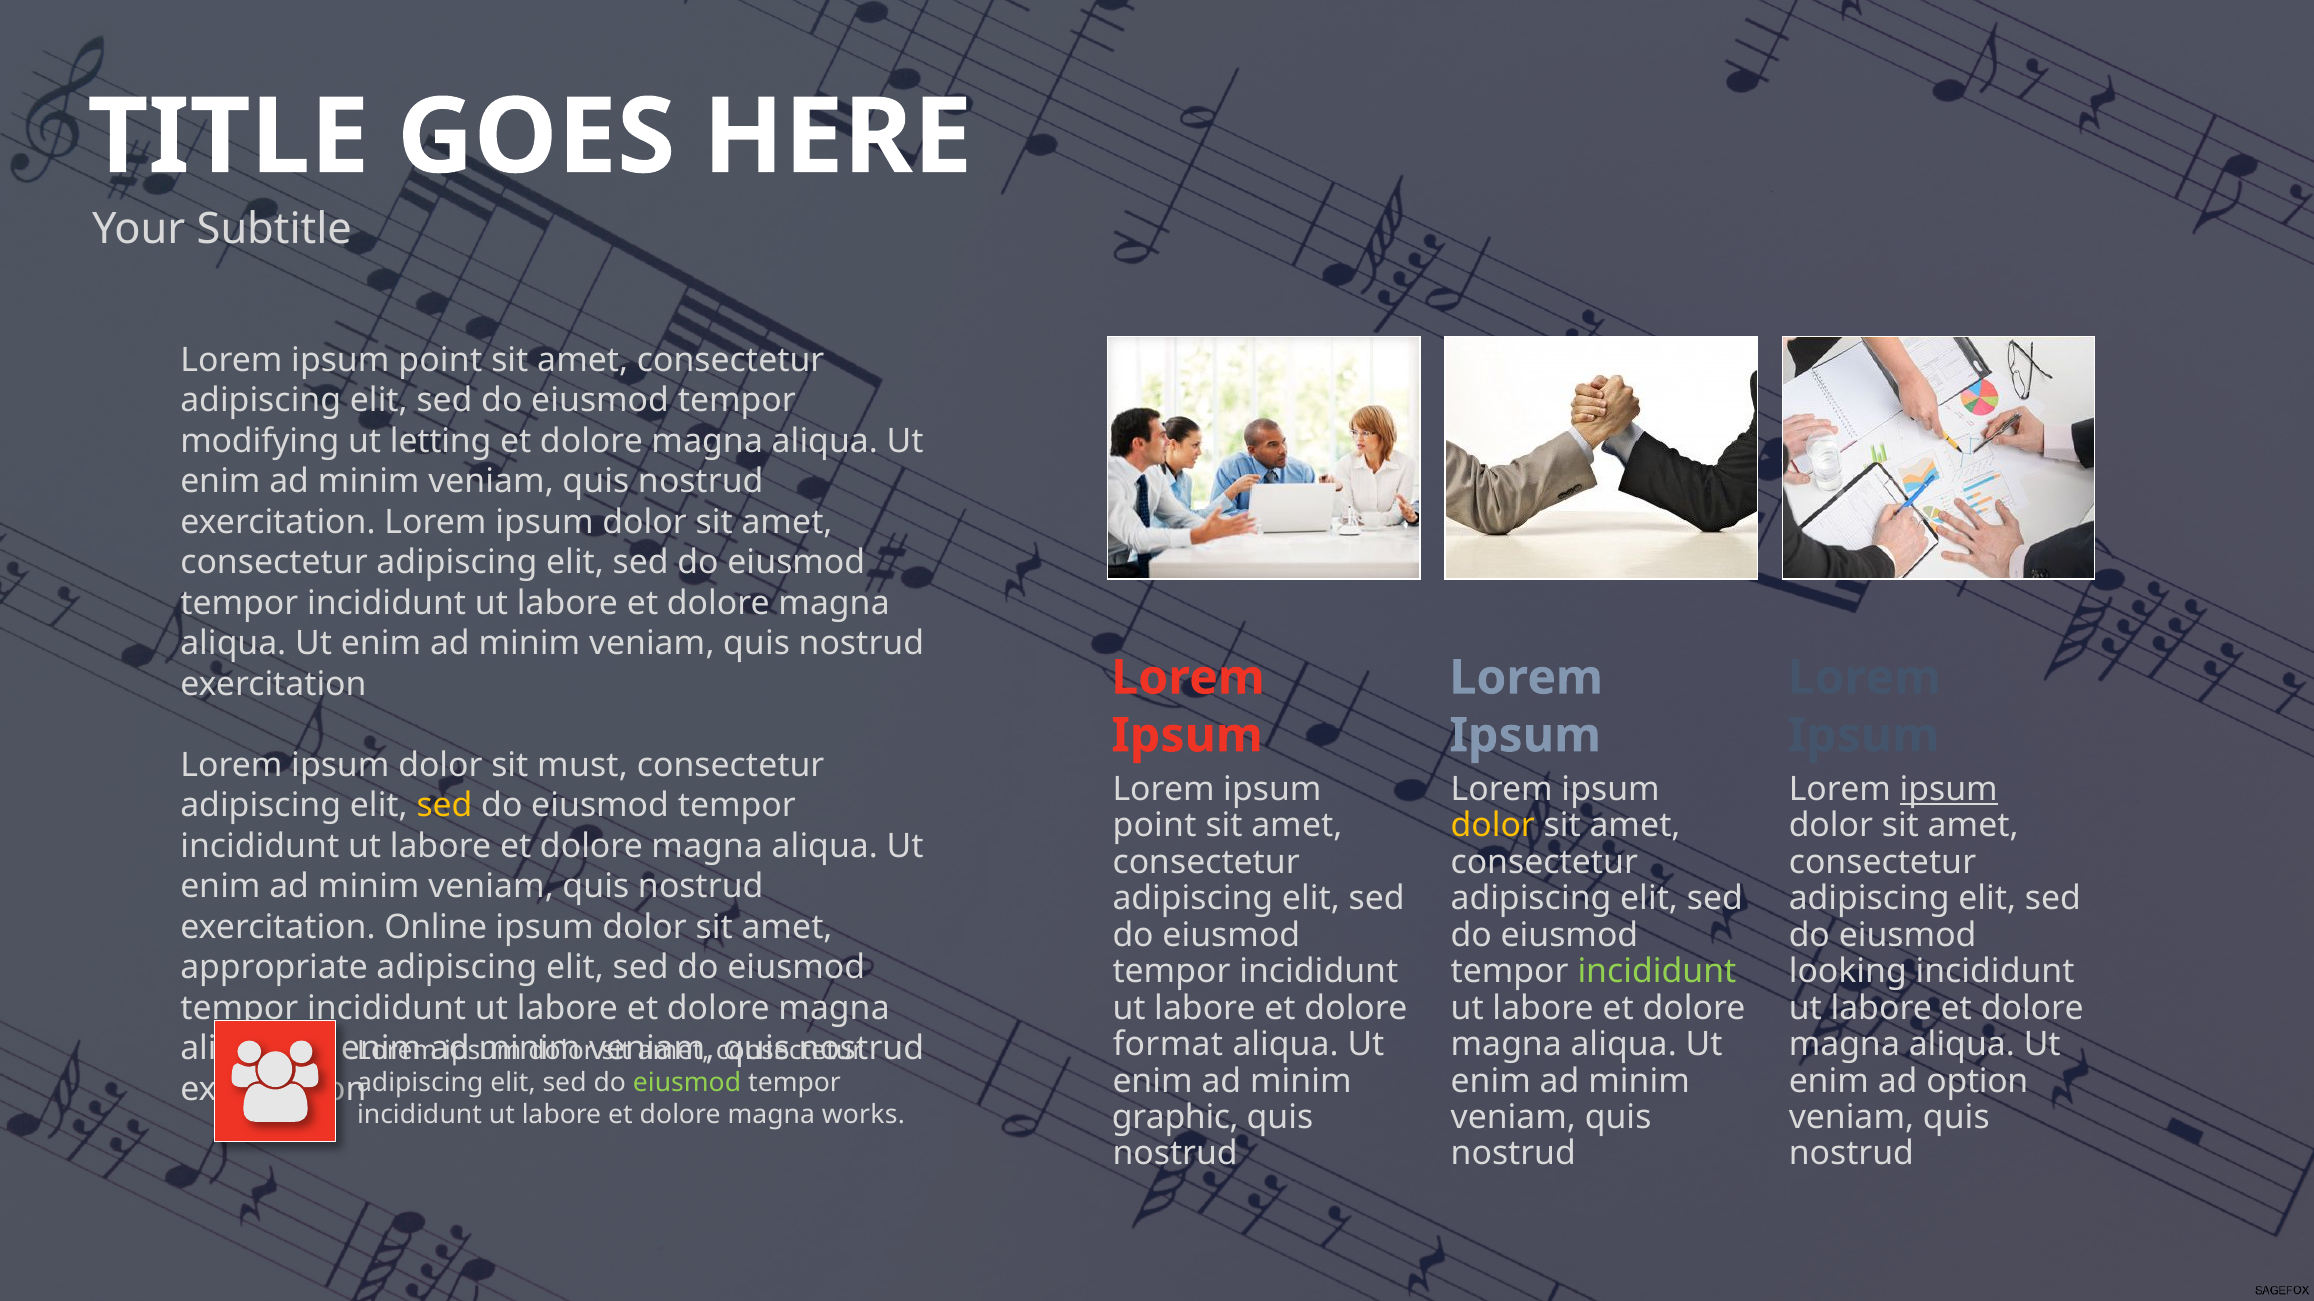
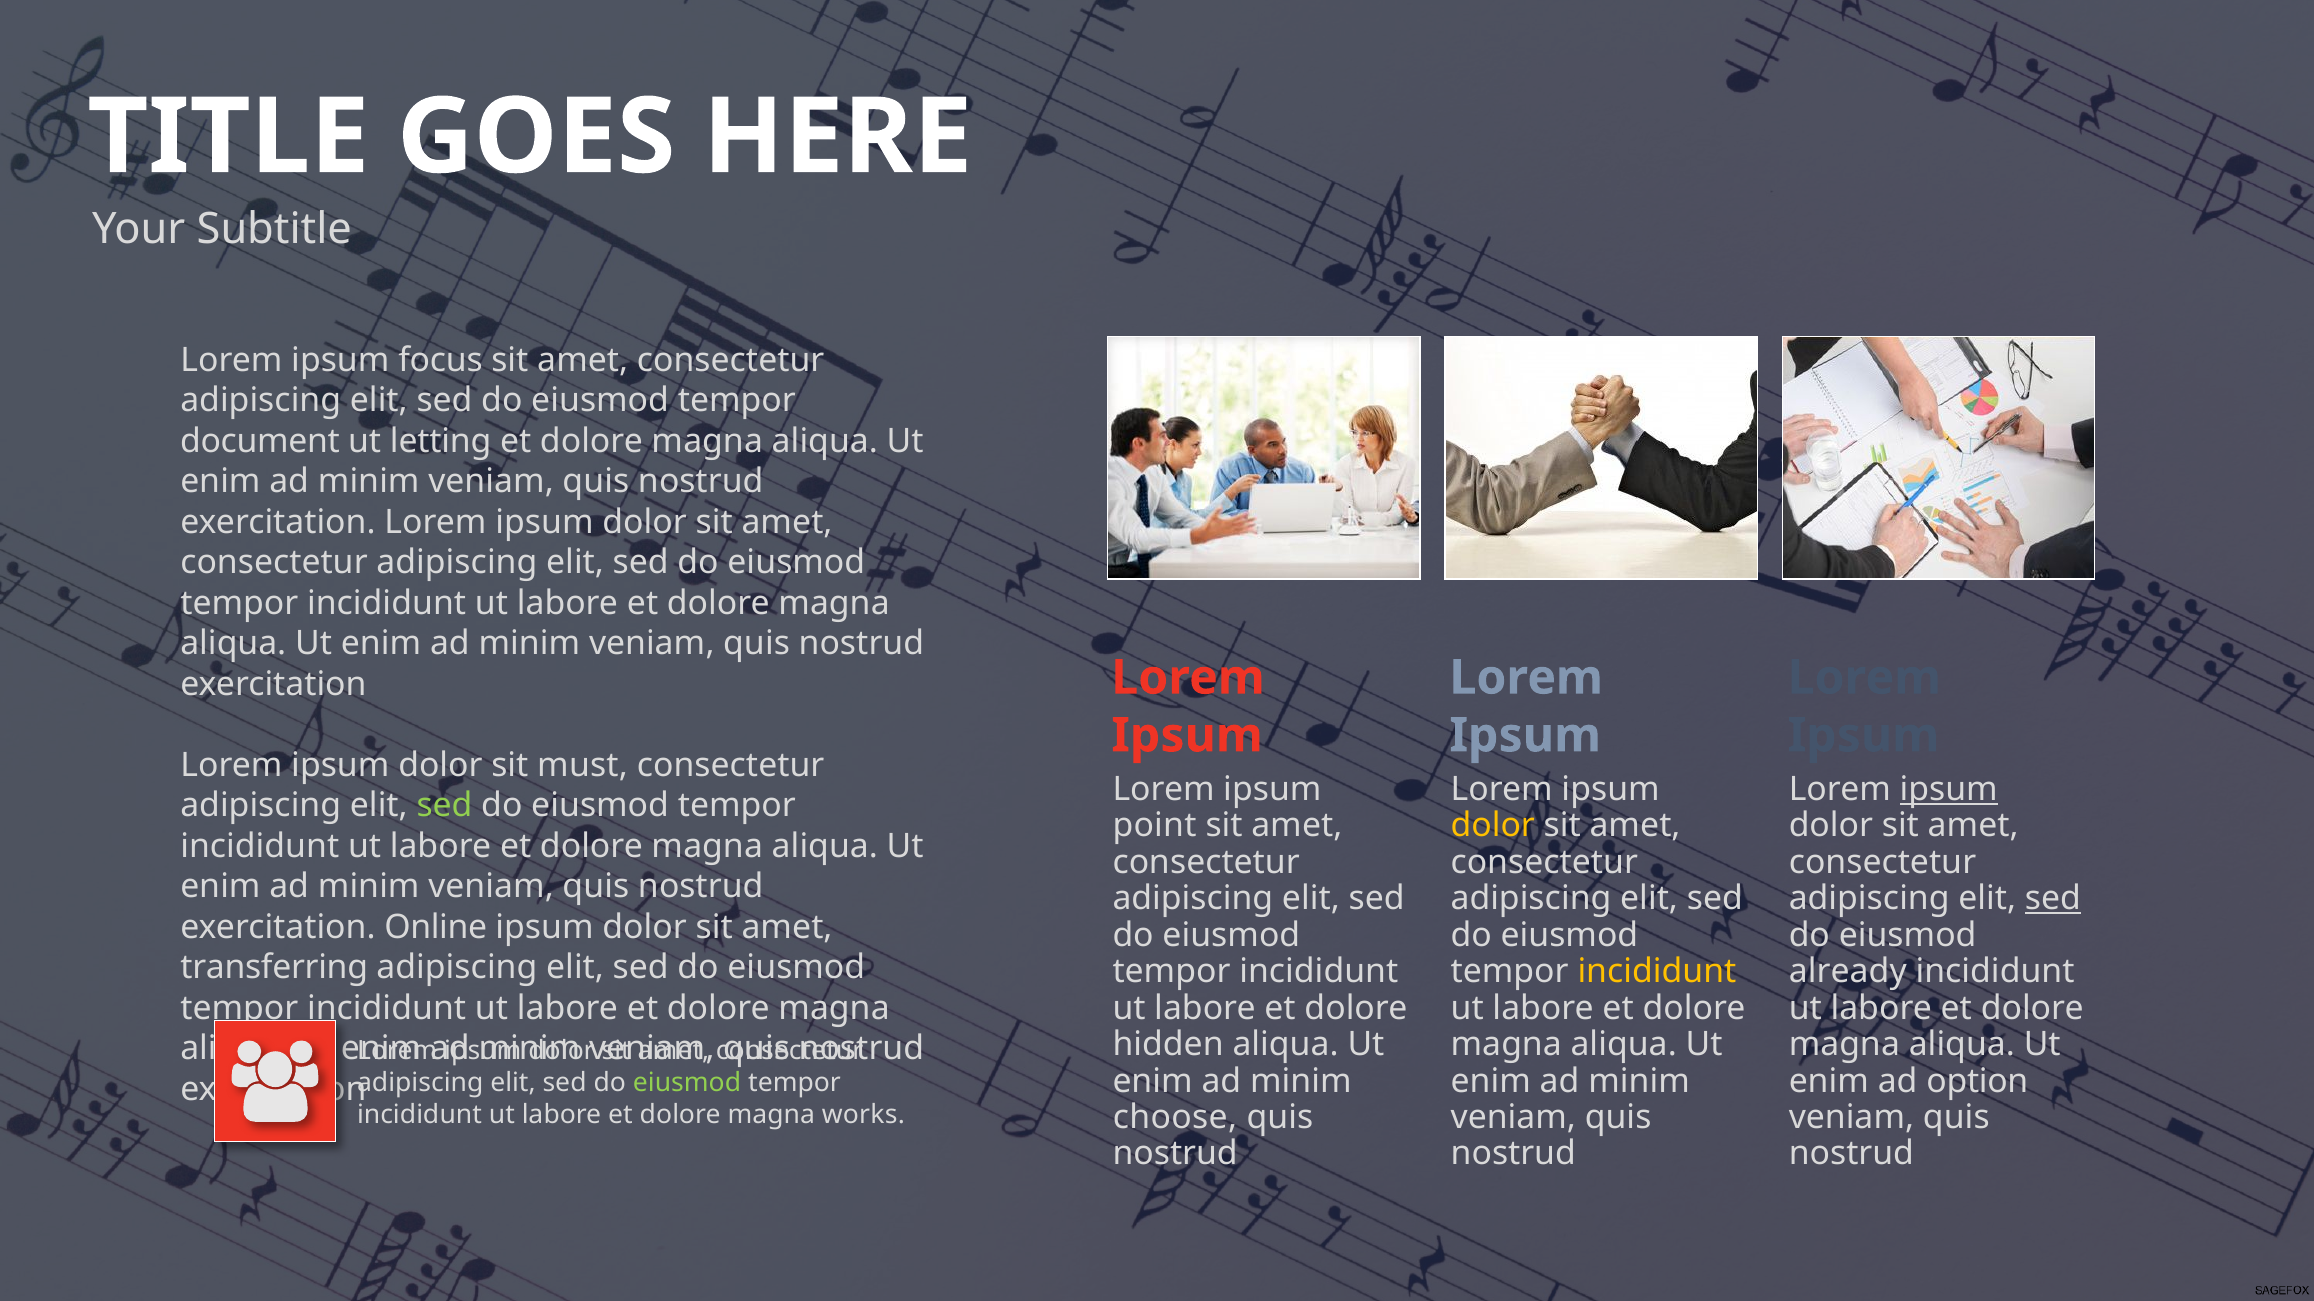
point at (440, 360): point -> focus
modifying: modifying -> document
sed at (444, 806) colour: yellow -> light green
sed at (2053, 899) underline: none -> present
appropriate: appropriate -> transferring
incididunt at (1657, 972) colour: light green -> yellow
looking: looking -> already
format: format -> hidden
graphic: graphic -> choose
